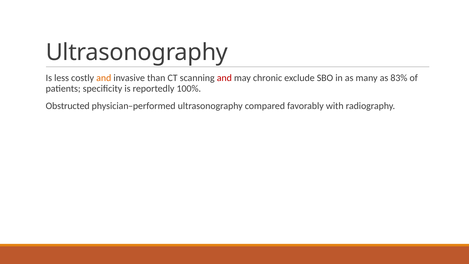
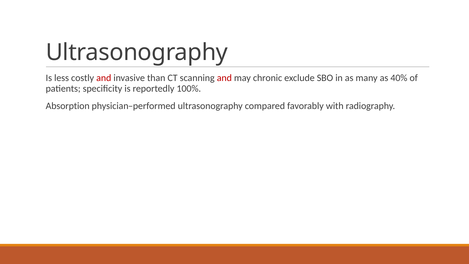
and at (104, 78) colour: orange -> red
83%: 83% -> 40%
Obstructed: Obstructed -> Absorption
